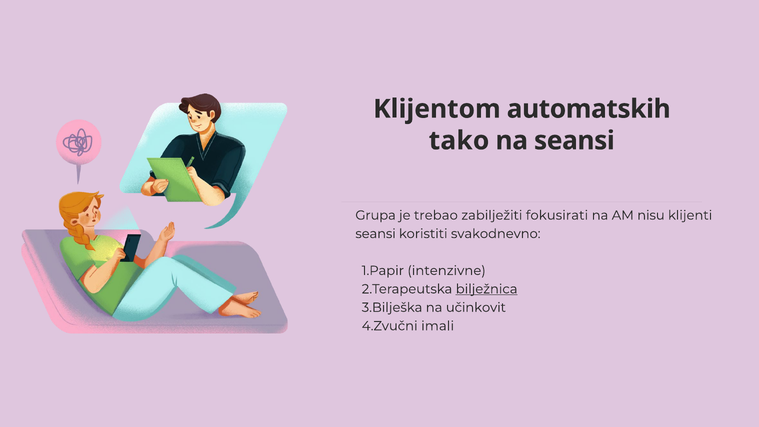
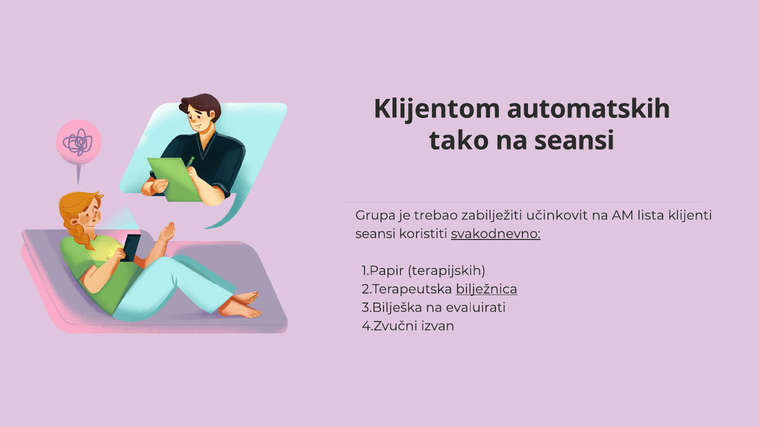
fokusirati: fokusirati -> učinkovit
nisu: nisu -> lista
svakodnevno underline: none -> present
intenzivne: intenzivne -> terapijskih
učinkovit: učinkovit -> evaluirati
imali: imali -> izvan
